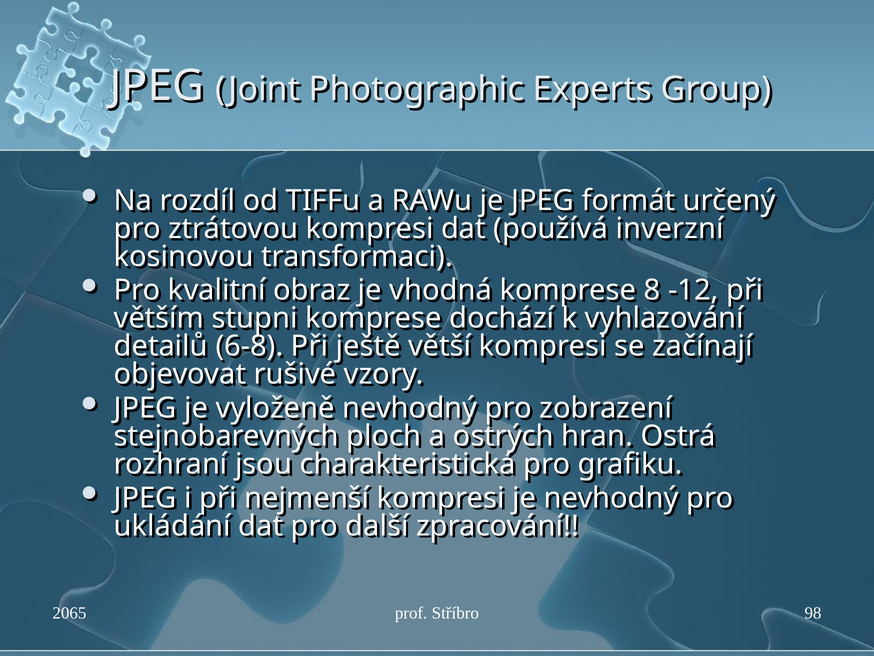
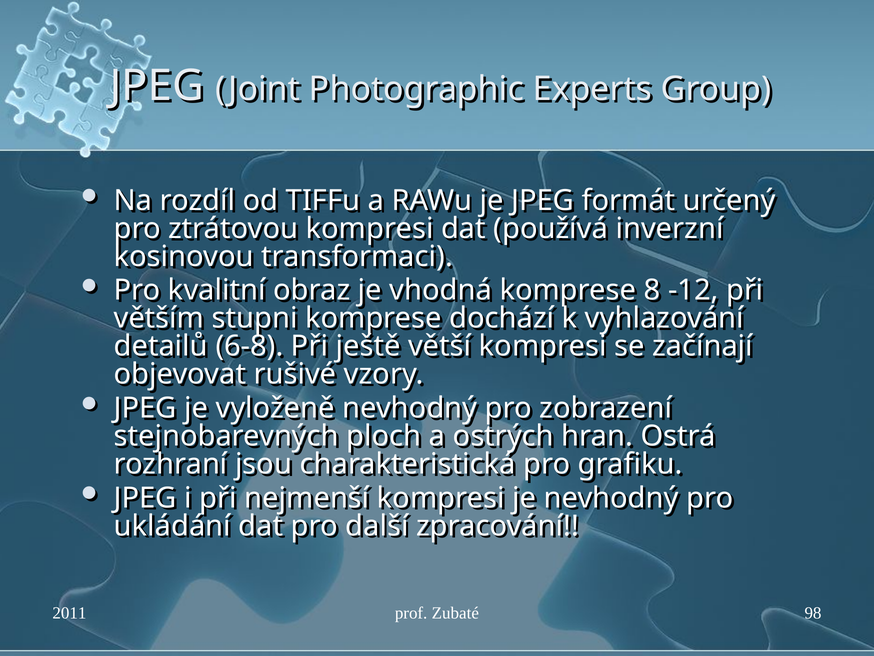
2065: 2065 -> 2011
Stříbro: Stříbro -> Zubaté
